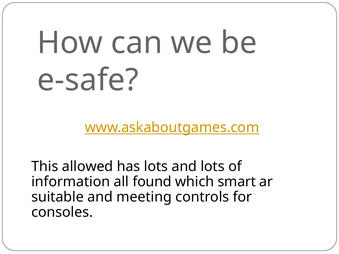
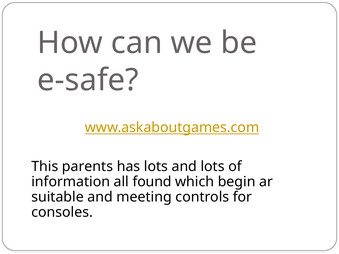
allowed: allowed -> parents
smart: smart -> begin
